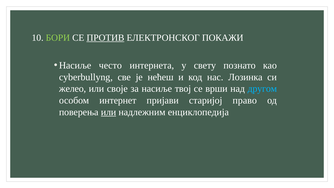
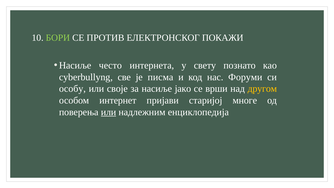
ПРОТИВ underline: present -> none
нећеш: нећеш -> писма
Лозинка: Лозинка -> Форуми
желео: желео -> особу
твој: твој -> јако
другом colour: light blue -> yellow
право: право -> многе
